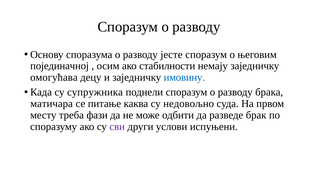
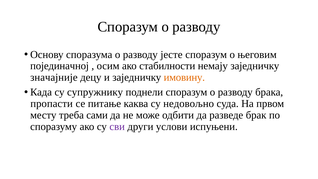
омогућава: омогућава -> значајније
имовину colour: blue -> orange
супружника: супружника -> супружнику
матичара: матичара -> пропасти
фази: фази -> сами
